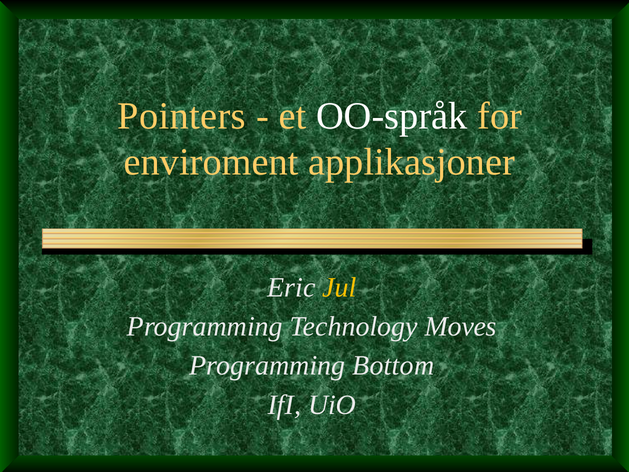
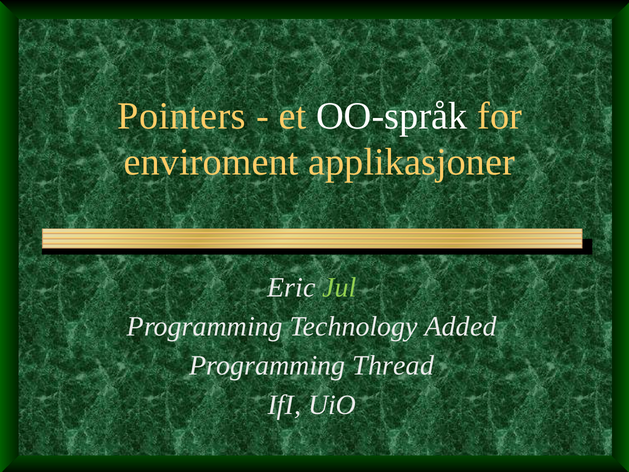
Jul colour: yellow -> light green
Moves: Moves -> Added
Bottom: Bottom -> Thread
